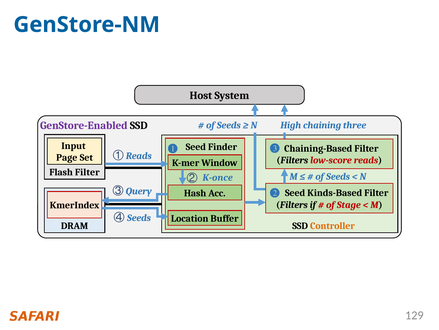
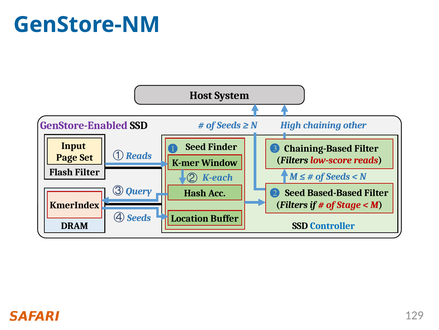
three: three -> other
K-once: K-once -> K-each
Kinds-Based: Kinds-Based -> Based-Based
Controller colour: orange -> blue
